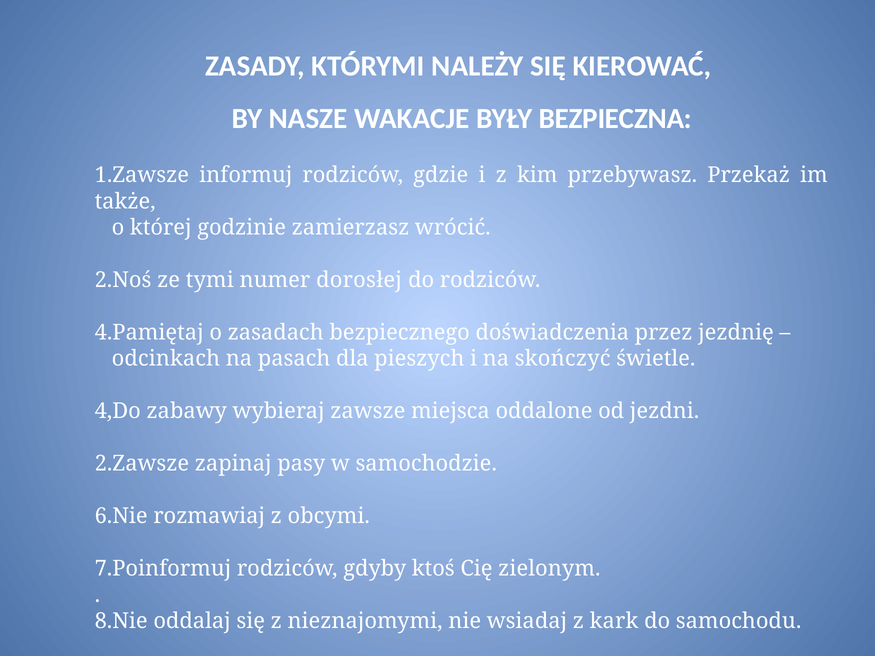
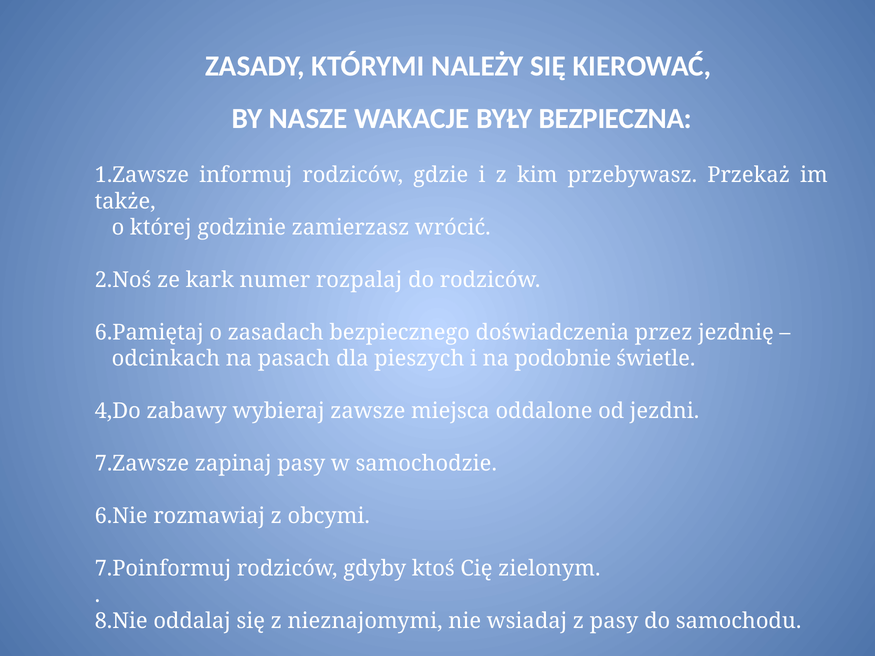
tymi: tymi -> kark
dorosłej: dorosłej -> rozpalaj
4.Pamiętaj: 4.Pamiętaj -> 6.Pamiętaj
skończyć: skończyć -> podobnie
2.Zawsze: 2.Zawsze -> 7.Zawsze
z kark: kark -> pasy
